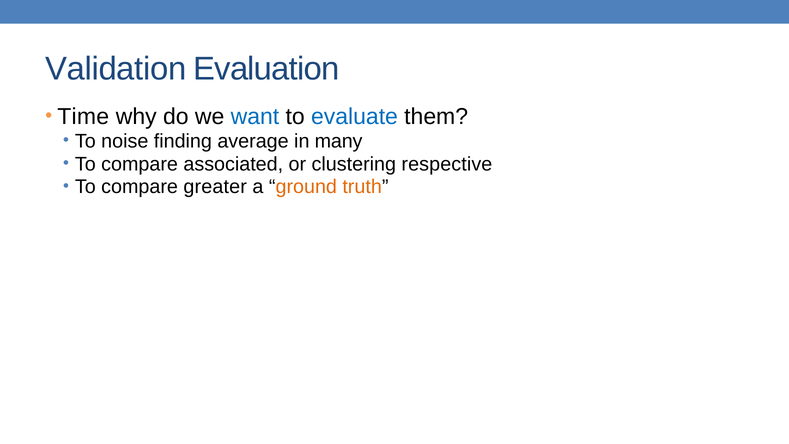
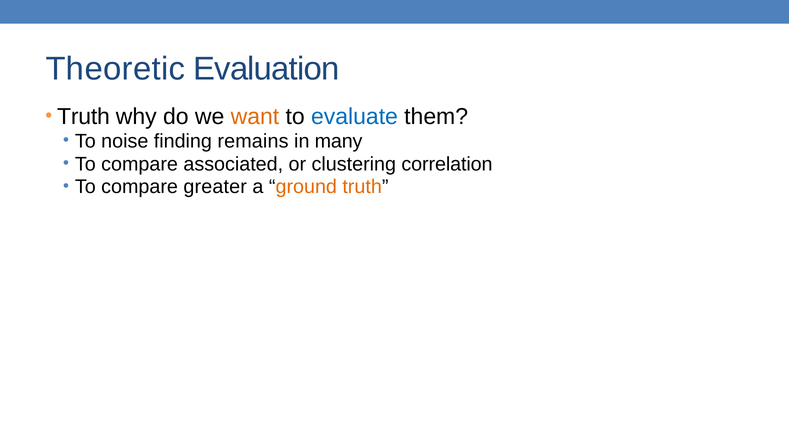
Validation: Validation -> Theoretic
Time at (83, 117): Time -> Truth
want colour: blue -> orange
average: average -> remains
respective: respective -> correlation
